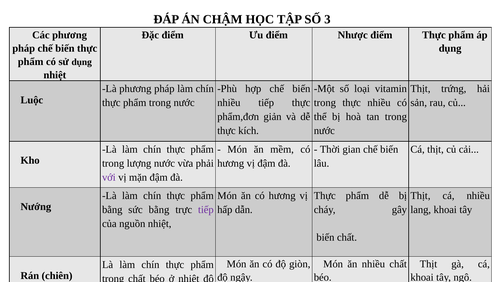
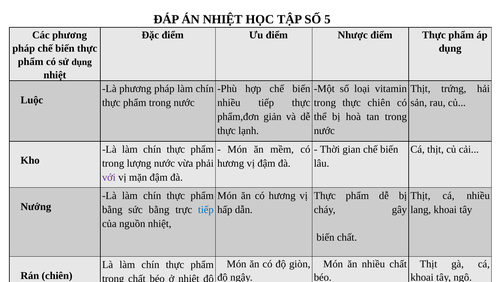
ÁN CHẬM: CHẬM -> NHIỆT
3: 3 -> 5
thực nhiều: nhiều -> chiên
kích: kích -> lạnh
tiếp at (206, 210) colour: purple -> blue
